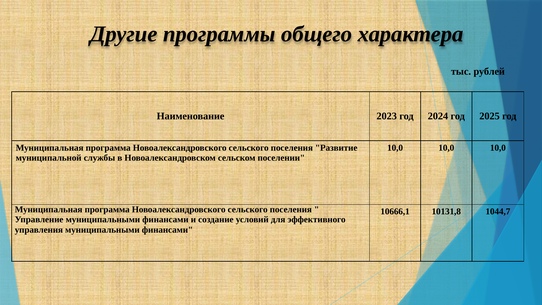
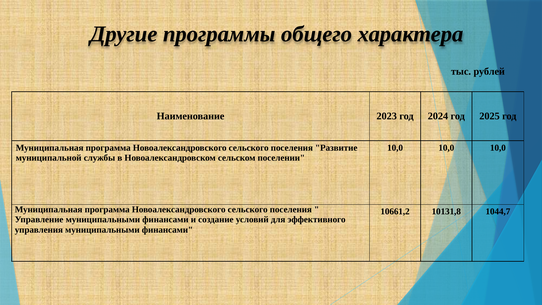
10666,1: 10666,1 -> 10661,2
